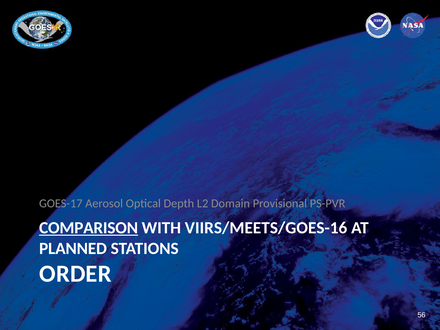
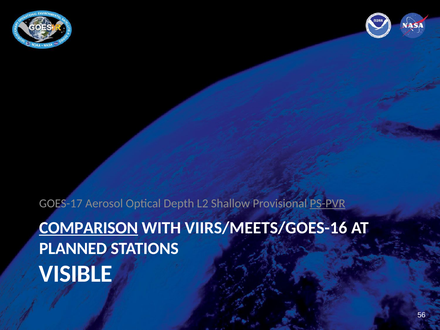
Domain: Domain -> Shallow
PS-PVR underline: none -> present
ORDER: ORDER -> VISIBLE
